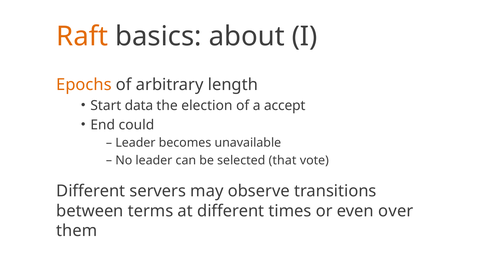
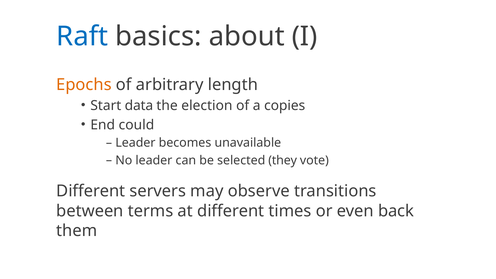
Raft colour: orange -> blue
accept: accept -> copies
that: that -> they
over: over -> back
